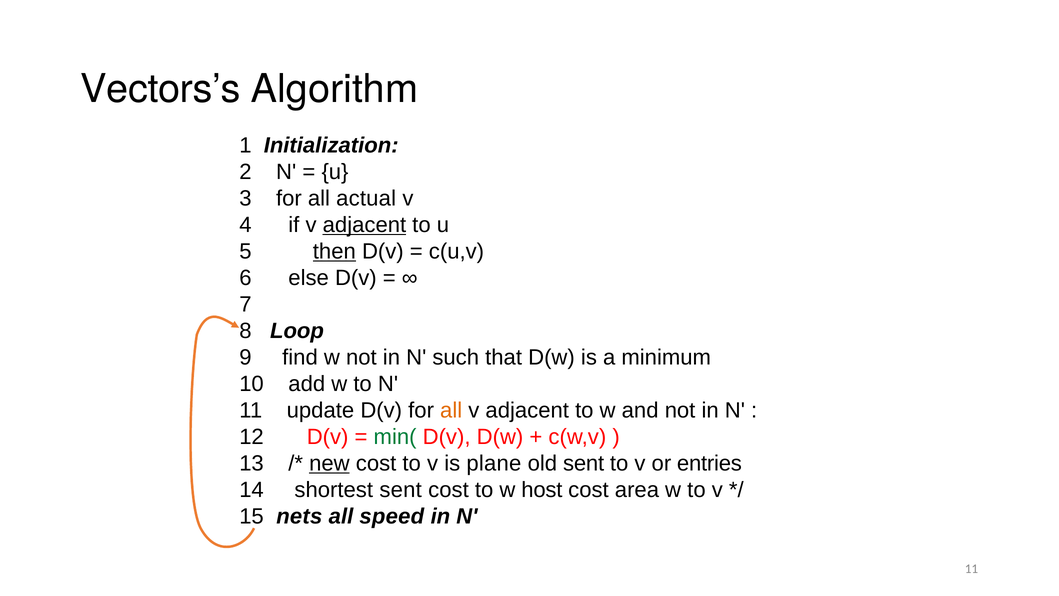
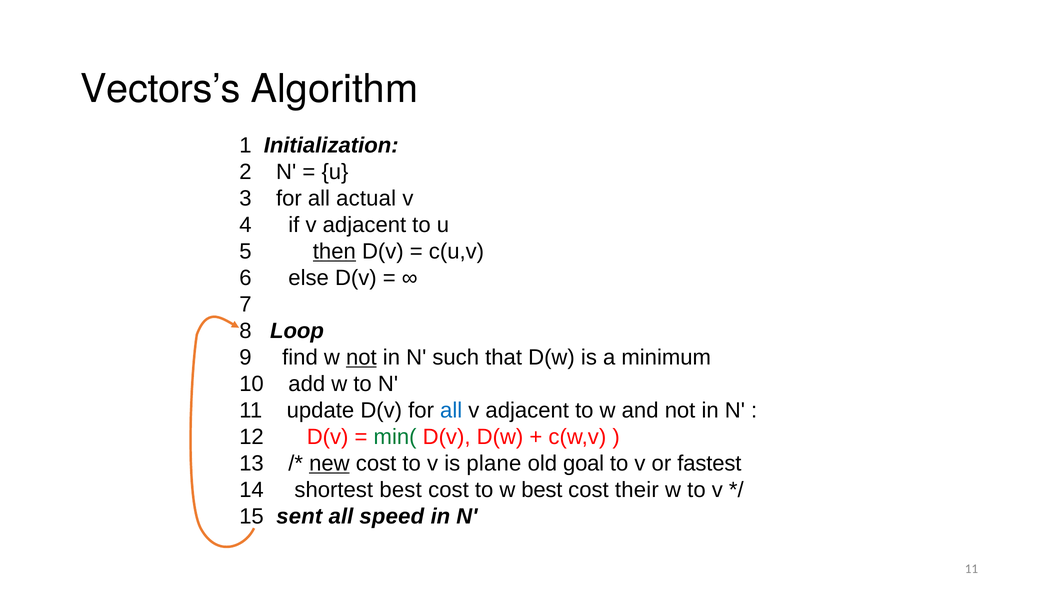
adjacent at (364, 225) underline: present -> none
not at (361, 357) underline: none -> present
all at (451, 410) colour: orange -> blue
old sent: sent -> goal
entries: entries -> fastest
shortest sent: sent -> best
w host: host -> best
area: area -> their
nets: nets -> sent
